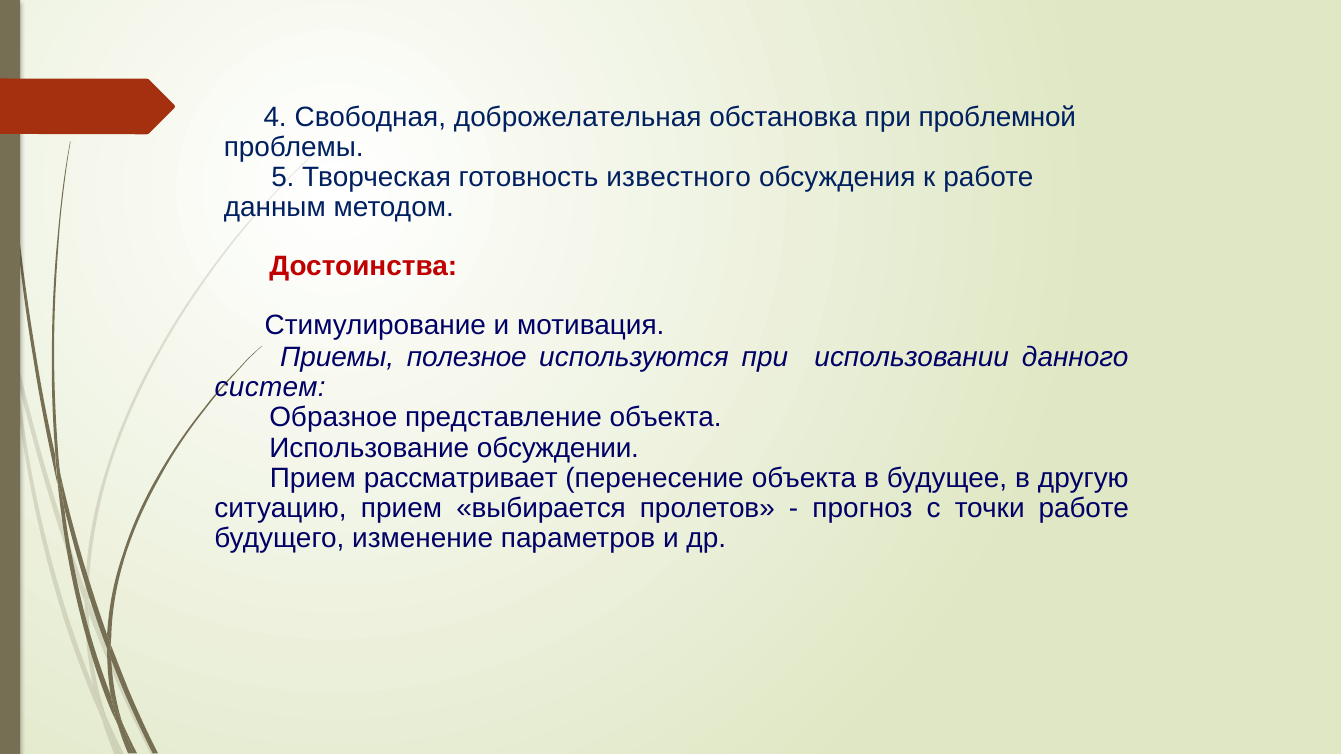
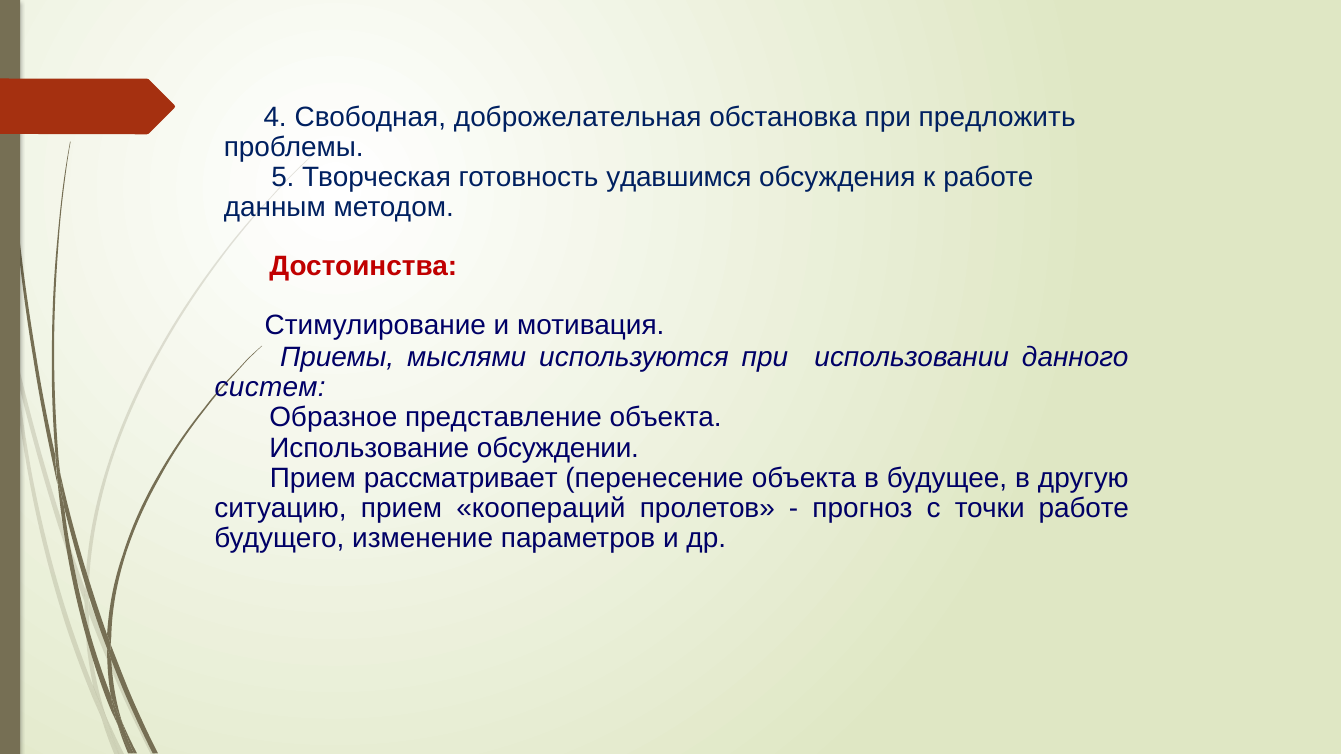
проблемной: проблемной -> предложить
известного: известного -> удавшимся
полезное: полезное -> мыслями
выбирается: выбирается -> коопераций
